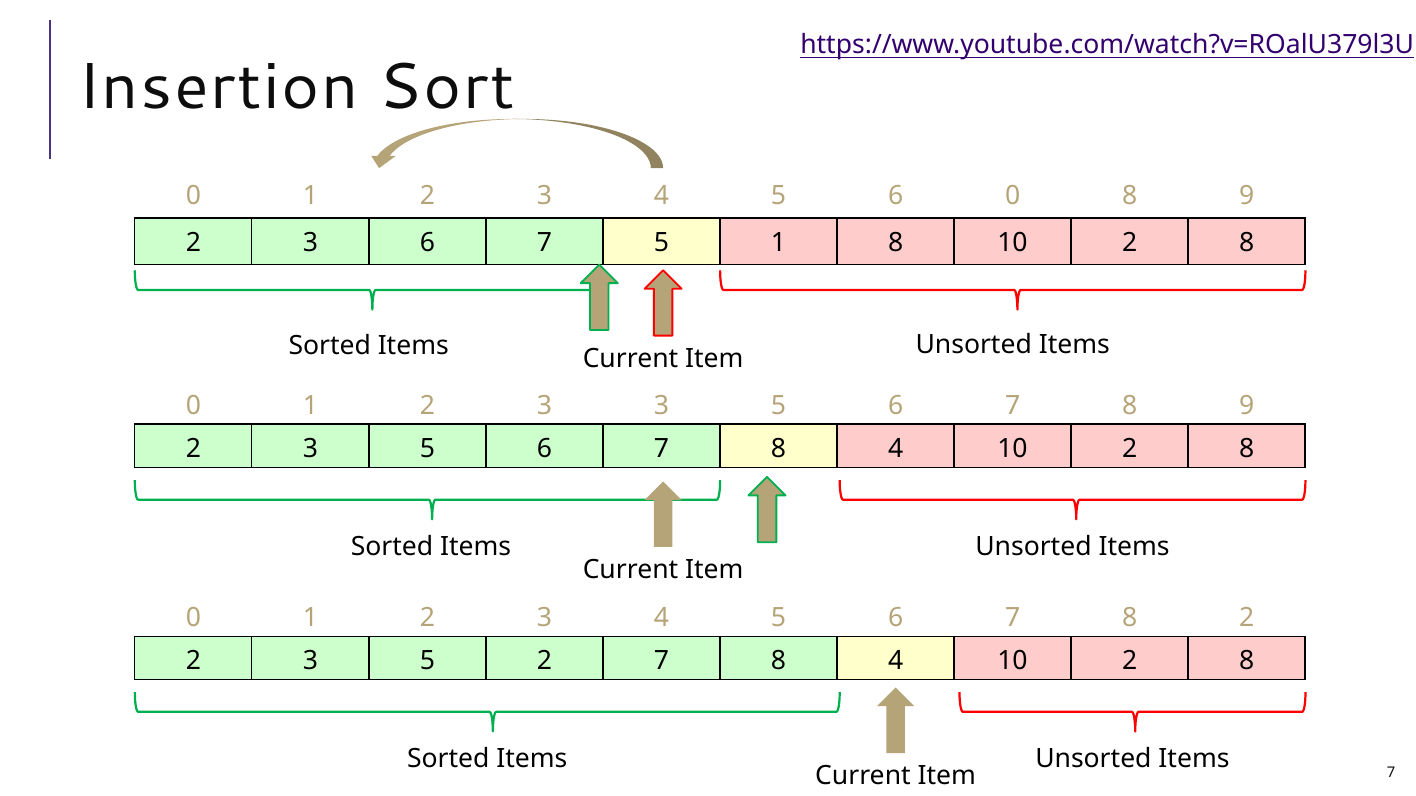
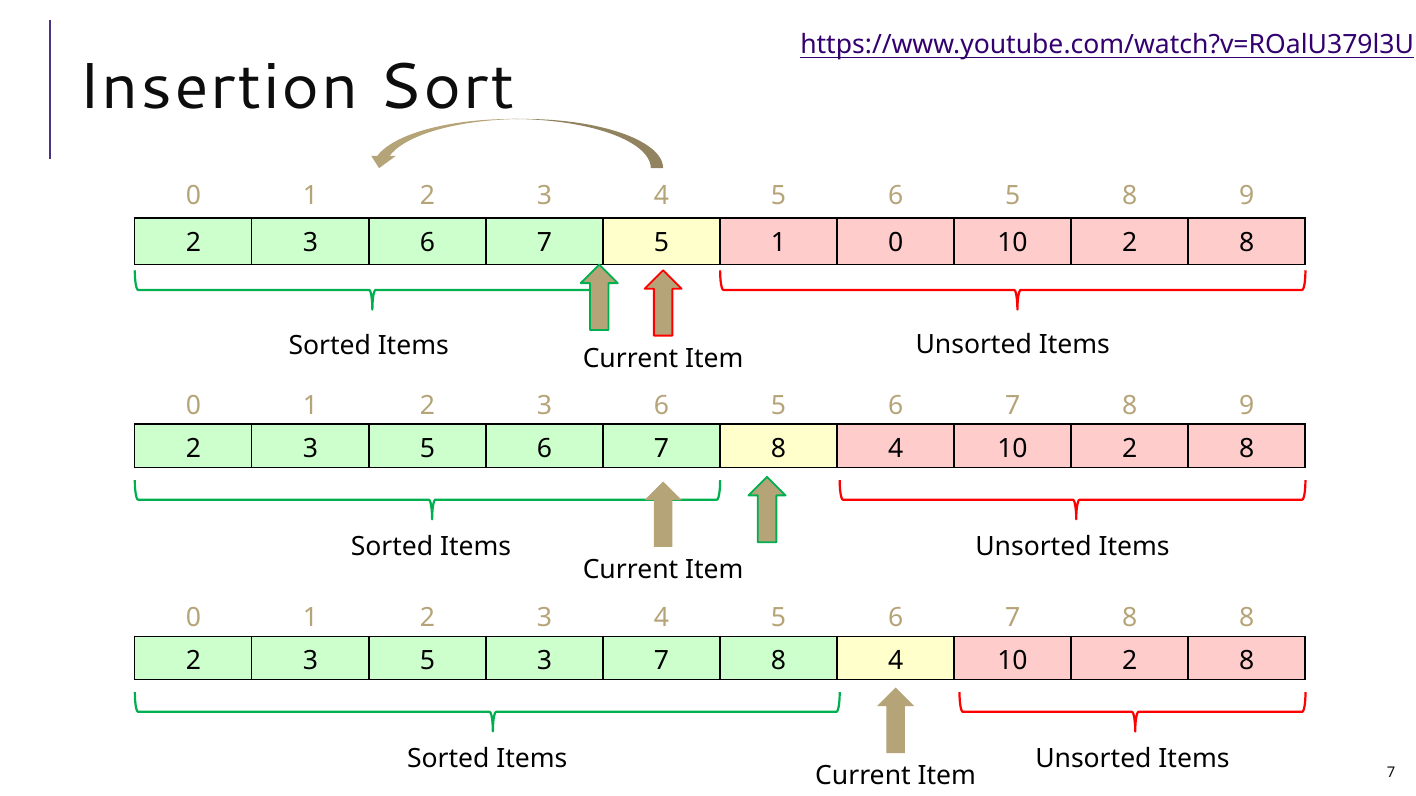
5 6 0: 0 -> 5
1 8: 8 -> 0
1 2 3 3: 3 -> 6
8 2: 2 -> 8
5 2: 2 -> 3
